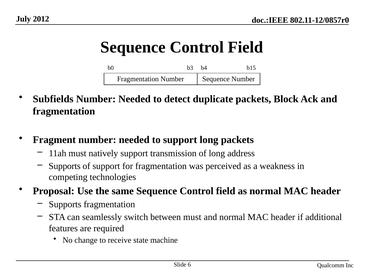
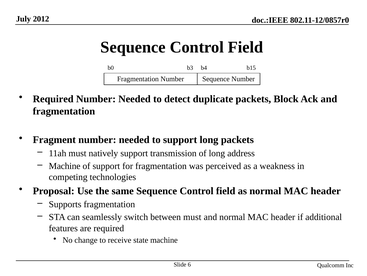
Subfields at (53, 99): Subfields -> Required
Supports at (65, 166): Supports -> Machine
